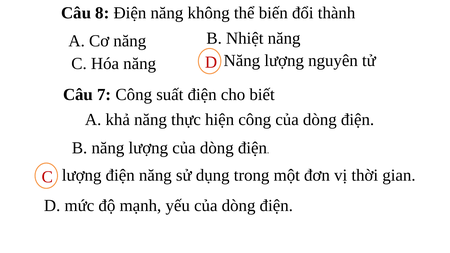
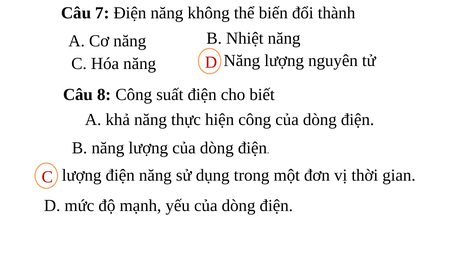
8: 8 -> 7
7: 7 -> 8
